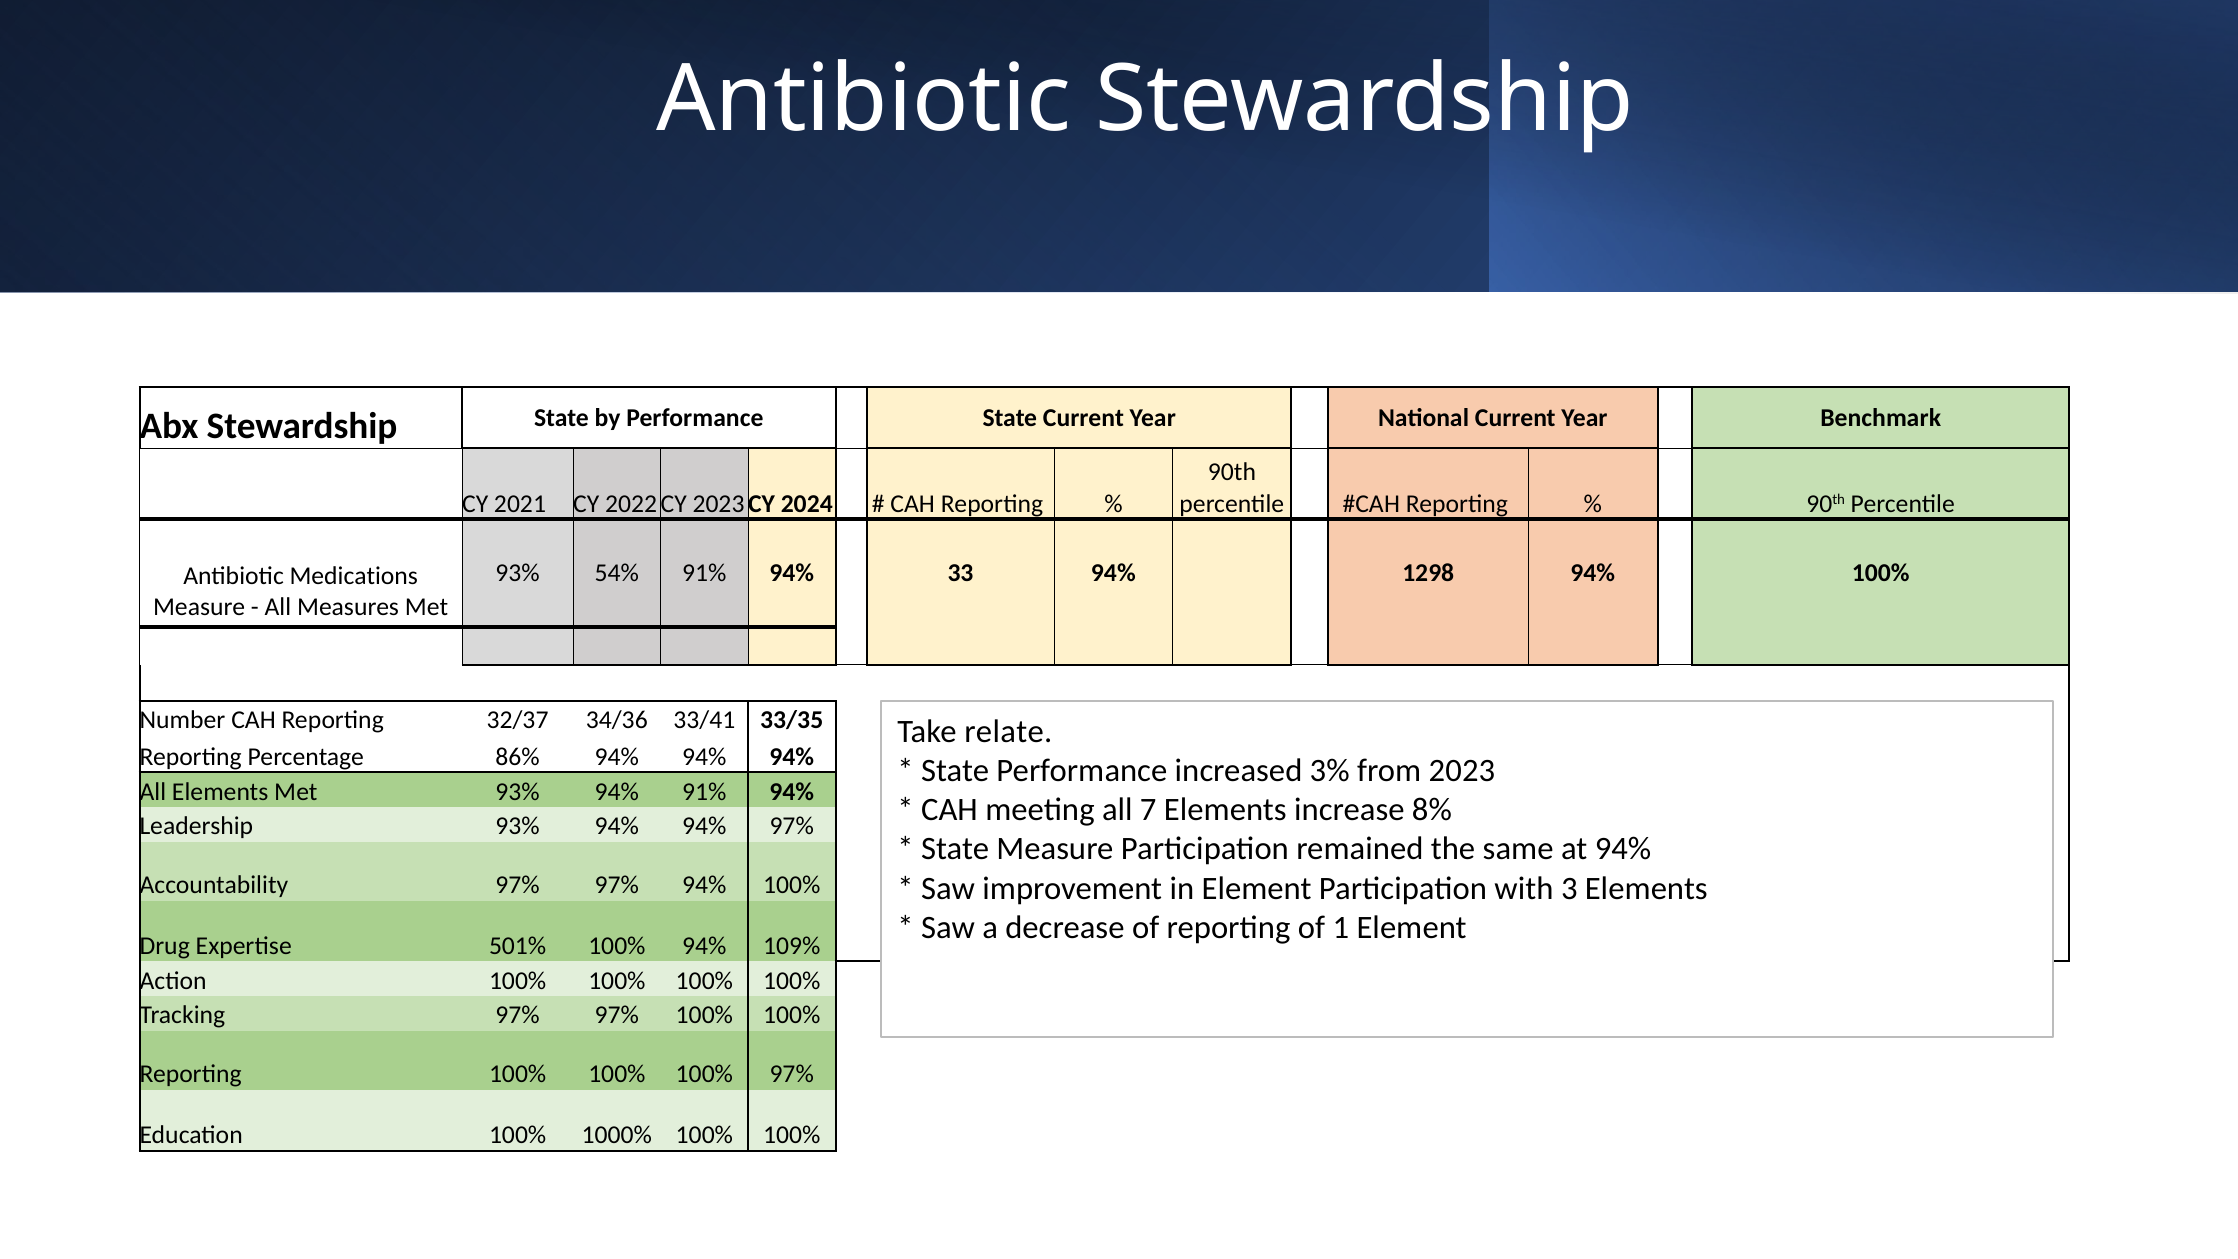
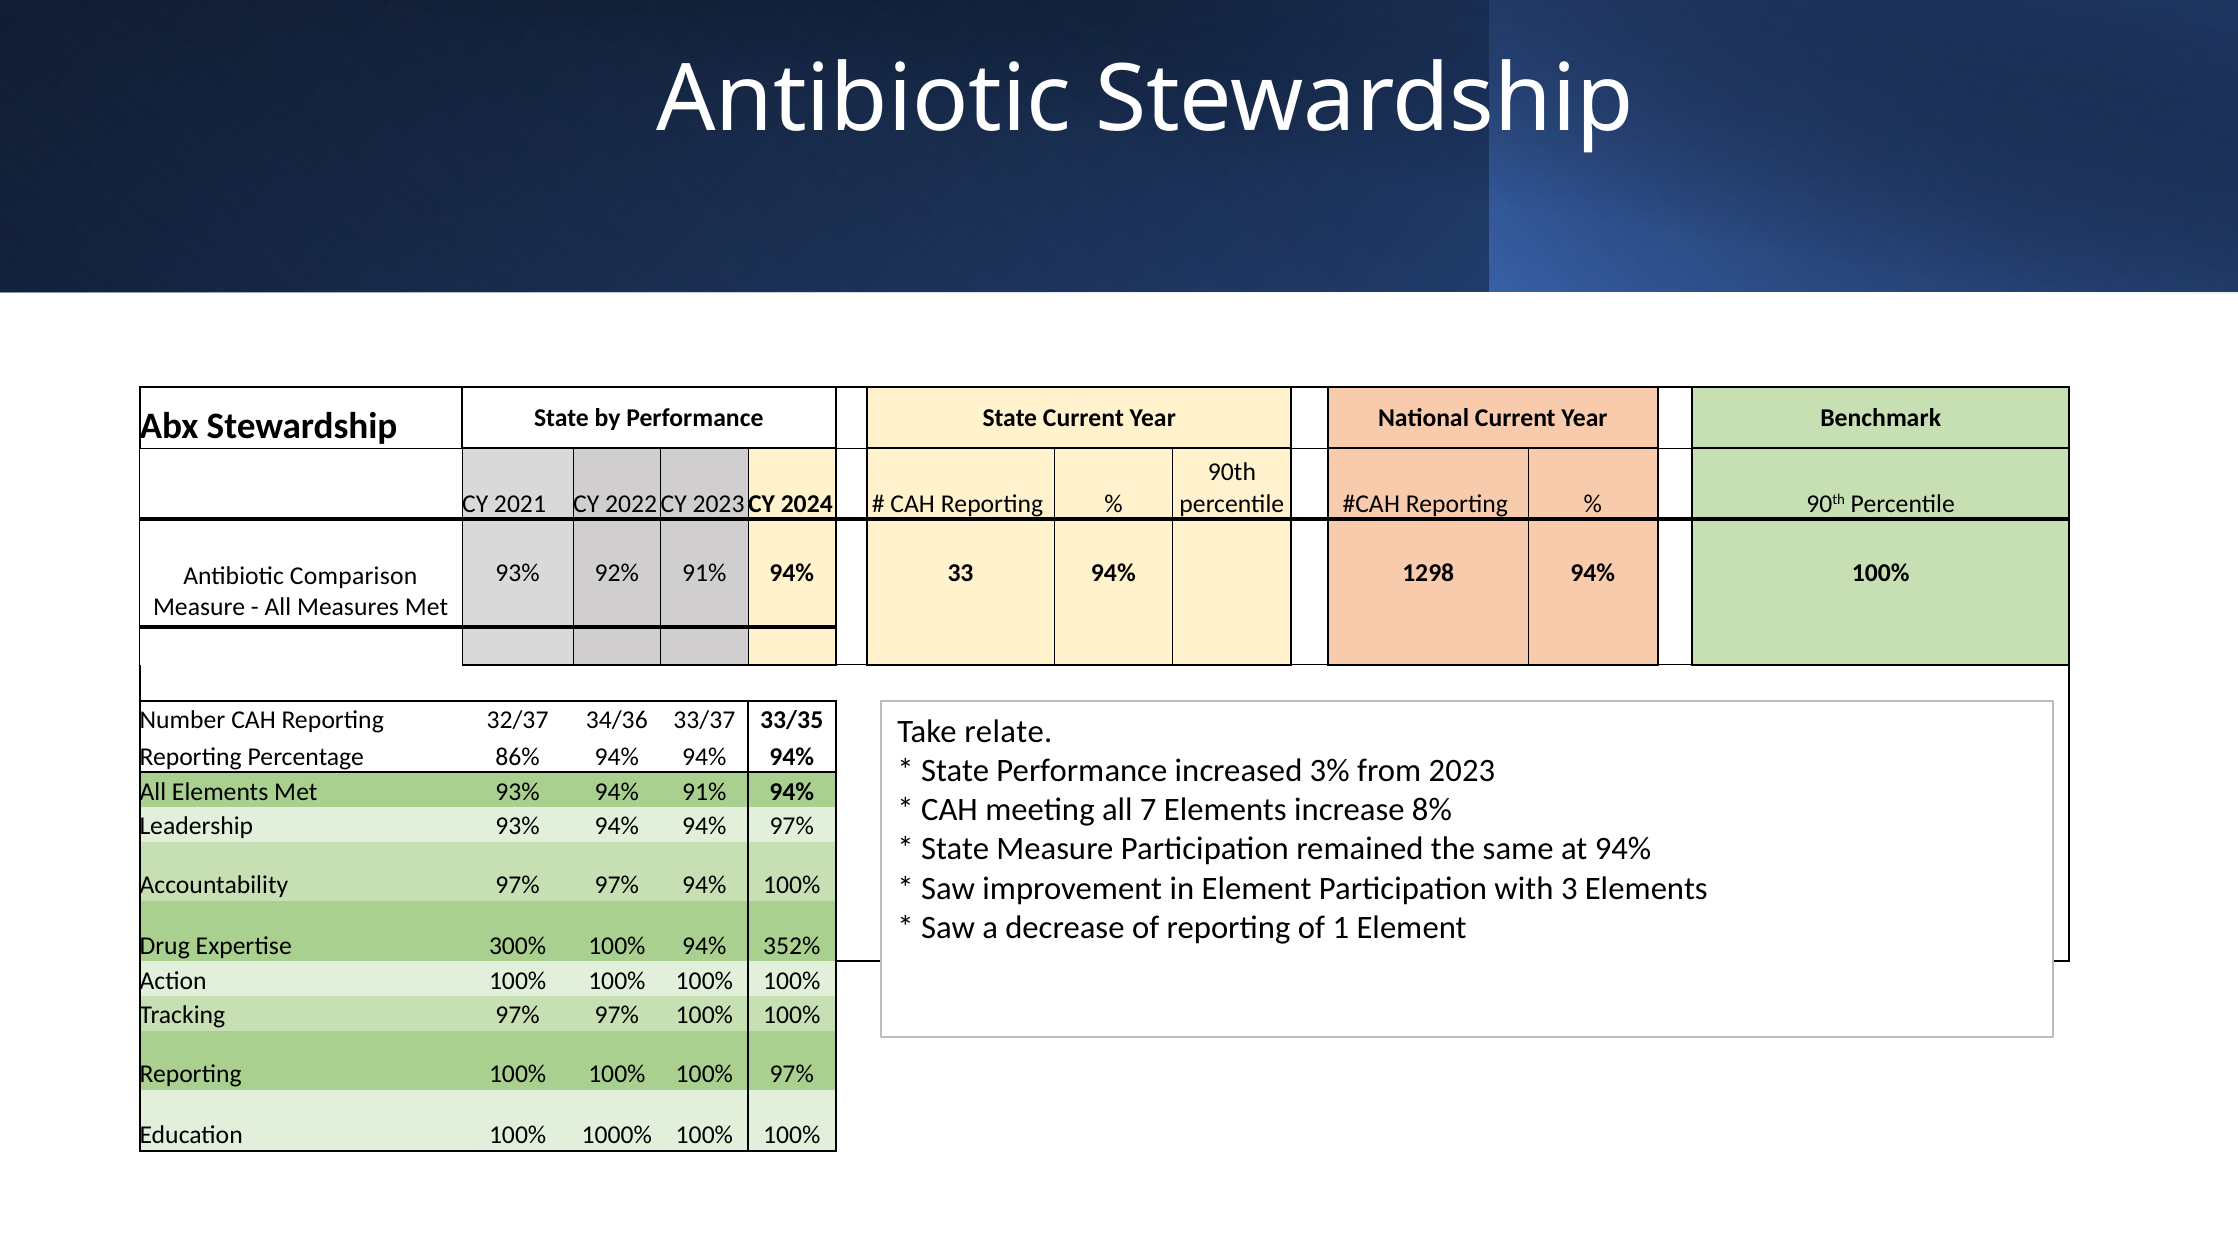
54%: 54% -> 92%
Medications: Medications -> Comparison
33/41: 33/41 -> 33/37
501%: 501% -> 300%
109%: 109% -> 352%
